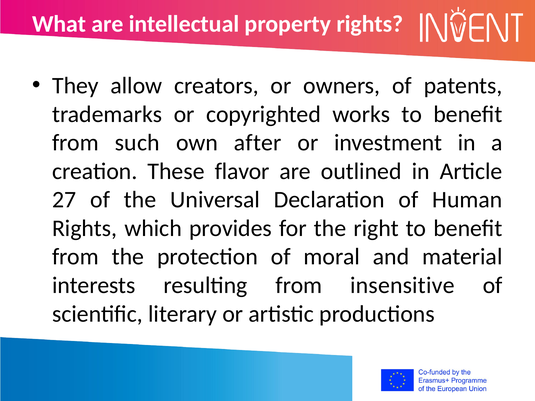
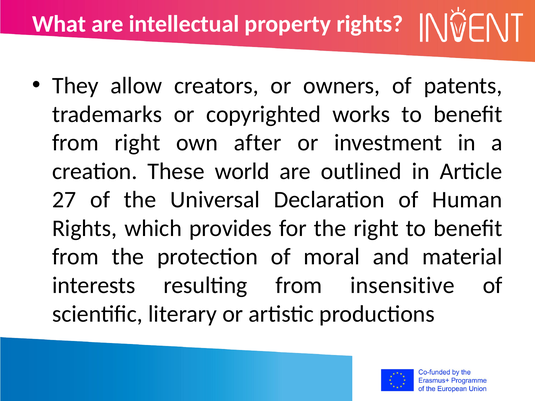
from such: such -> right
flavor: flavor -> world
